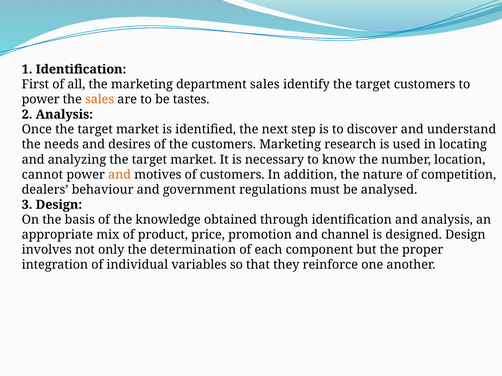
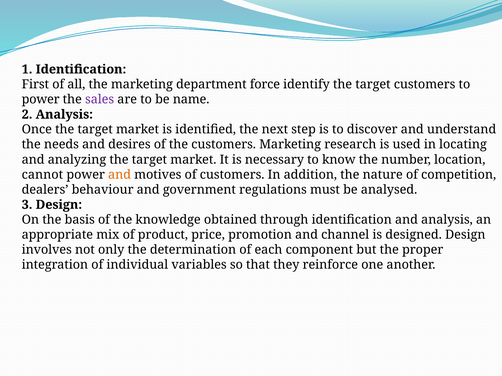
department sales: sales -> force
sales at (100, 100) colour: orange -> purple
tastes: tastes -> name
